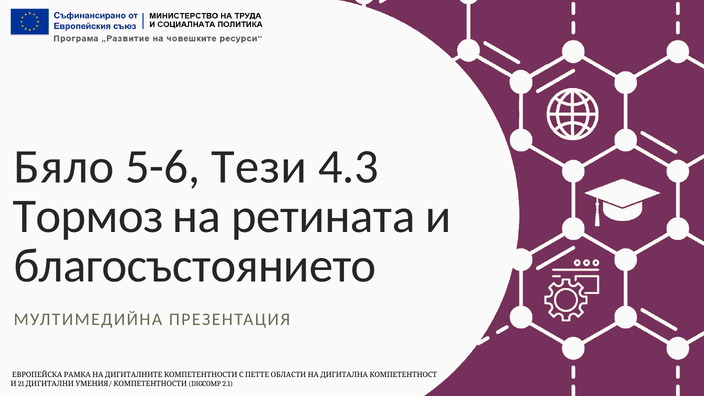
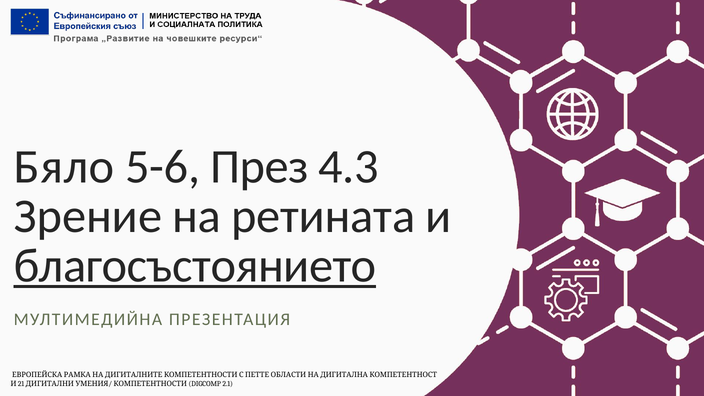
Тези: Тези -> През
Тормоз: Тормоз -> Зрение
благосъстоянието underline: none -> present
